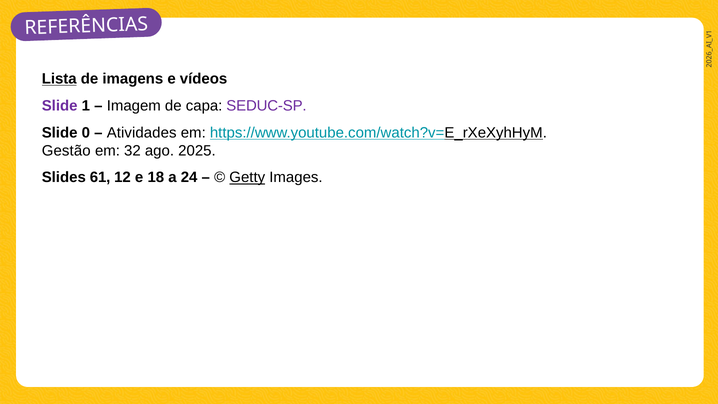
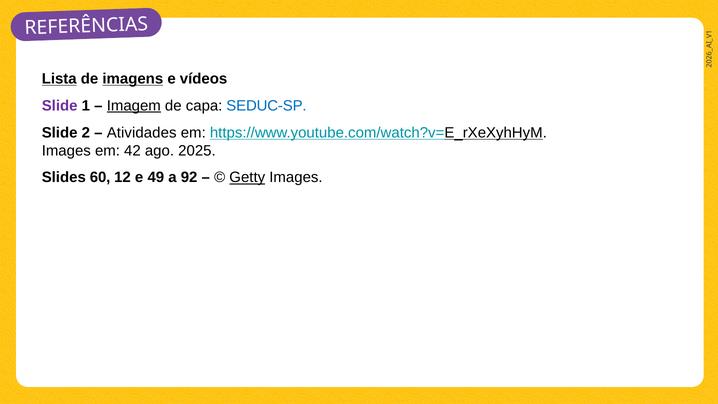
imagens underline: none -> present
Imagem underline: none -> present
SEDUC-SP colour: purple -> blue
Slide 0: 0 -> 2
Gestão at (66, 151): Gestão -> Images
32: 32 -> 42
61: 61 -> 60
18: 18 -> 49
24: 24 -> 92
